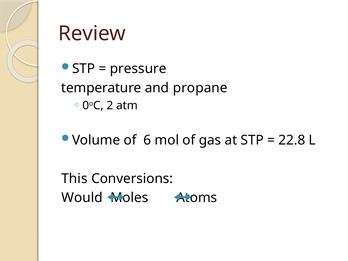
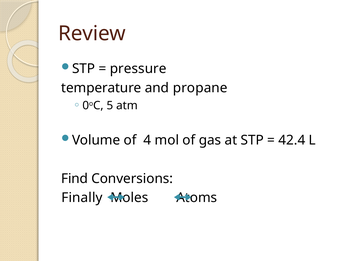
2: 2 -> 5
6: 6 -> 4
22.8: 22.8 -> 42.4
This: This -> Find
Would: Would -> Finally
